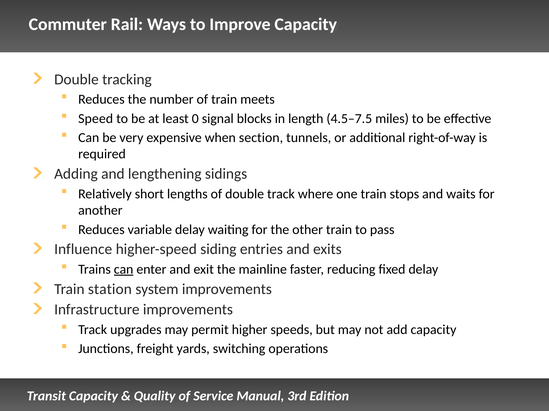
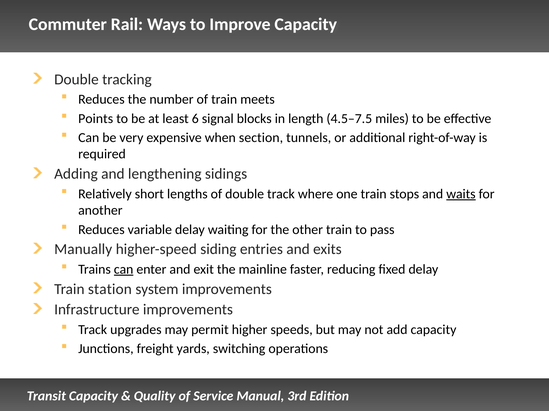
Speed: Speed -> Points
0: 0 -> 6
waits underline: none -> present
Influence: Influence -> Manually
